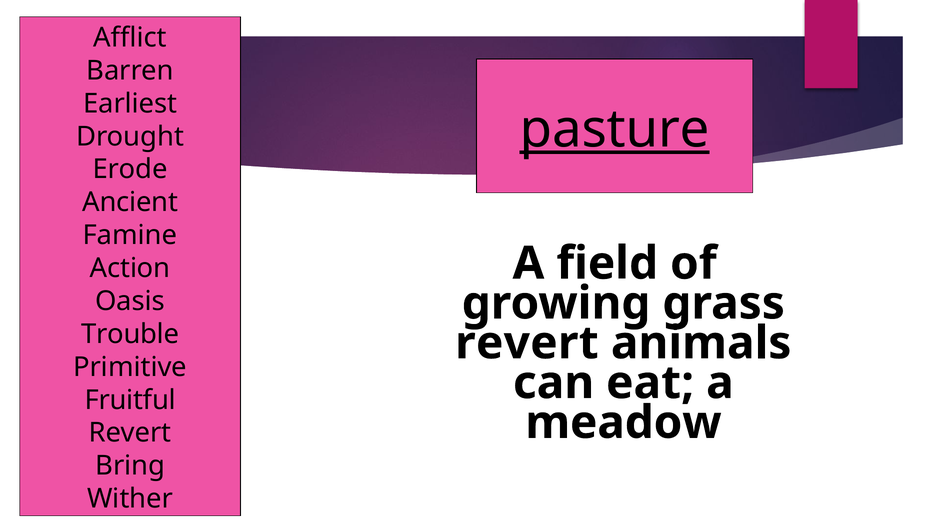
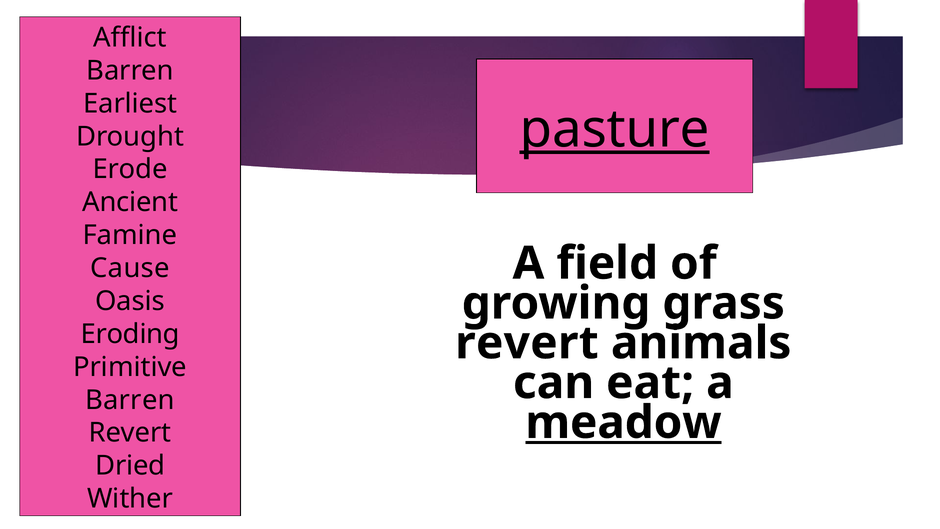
Action: Action -> Cause
Trouble: Trouble -> Eroding
Fruitful at (130, 400): Fruitful -> Barren
meadow underline: none -> present
Bring: Bring -> Dried
